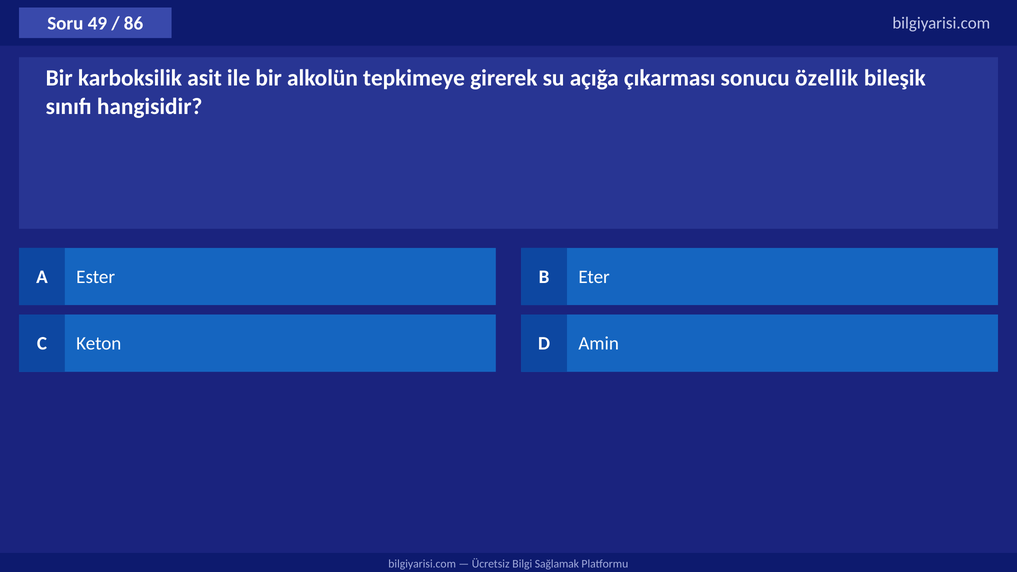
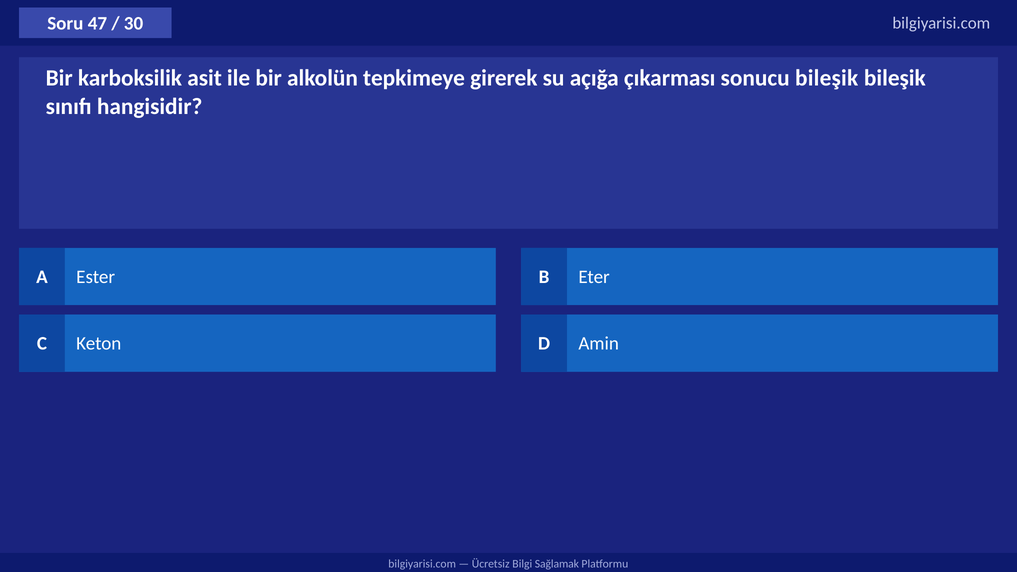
49: 49 -> 47
86: 86 -> 30
sonucu özellik: özellik -> bileşik
